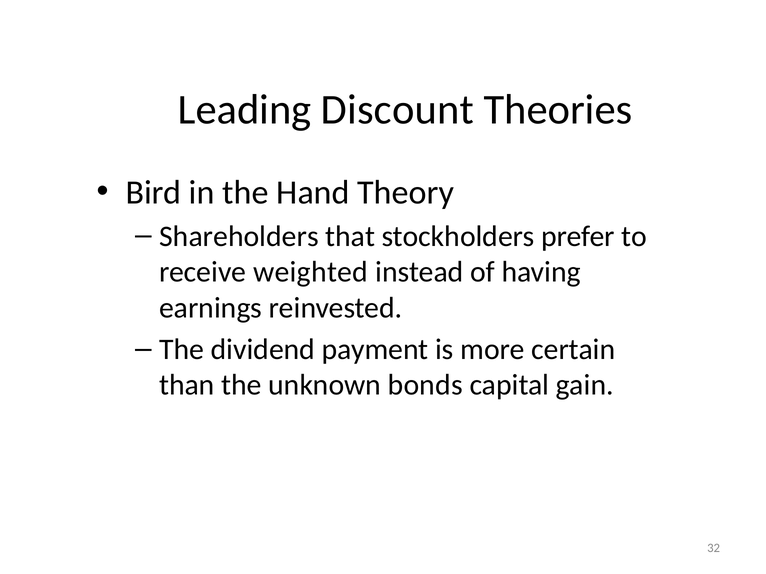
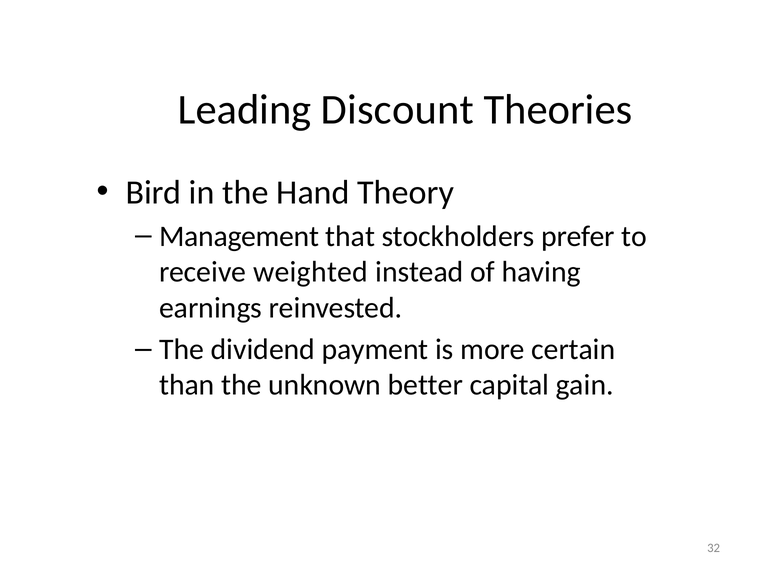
Shareholders: Shareholders -> Management
bonds: bonds -> better
